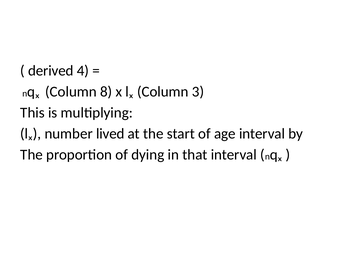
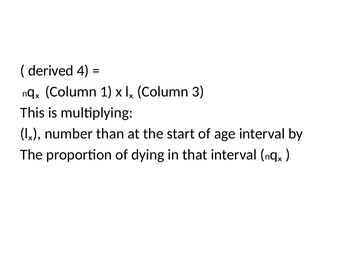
8: 8 -> 1
lived: lived -> than
